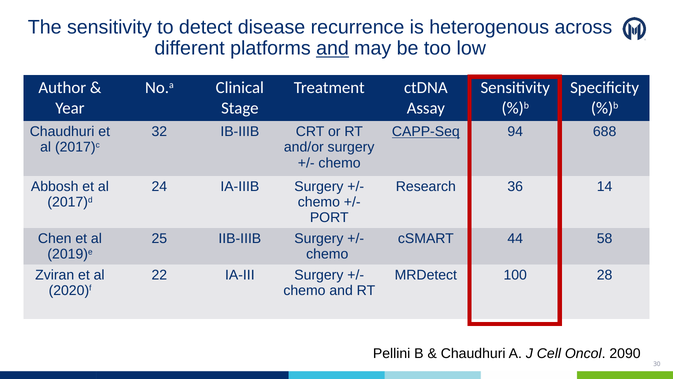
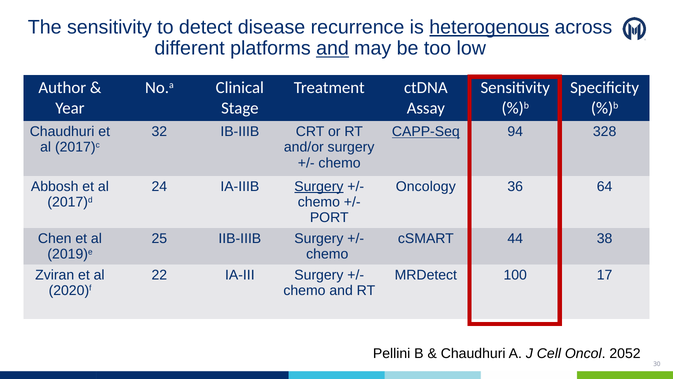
heterogenous underline: none -> present
688: 688 -> 328
Surgery at (319, 186) underline: none -> present
Research: Research -> Oncology
14: 14 -> 64
58: 58 -> 38
28: 28 -> 17
2090: 2090 -> 2052
